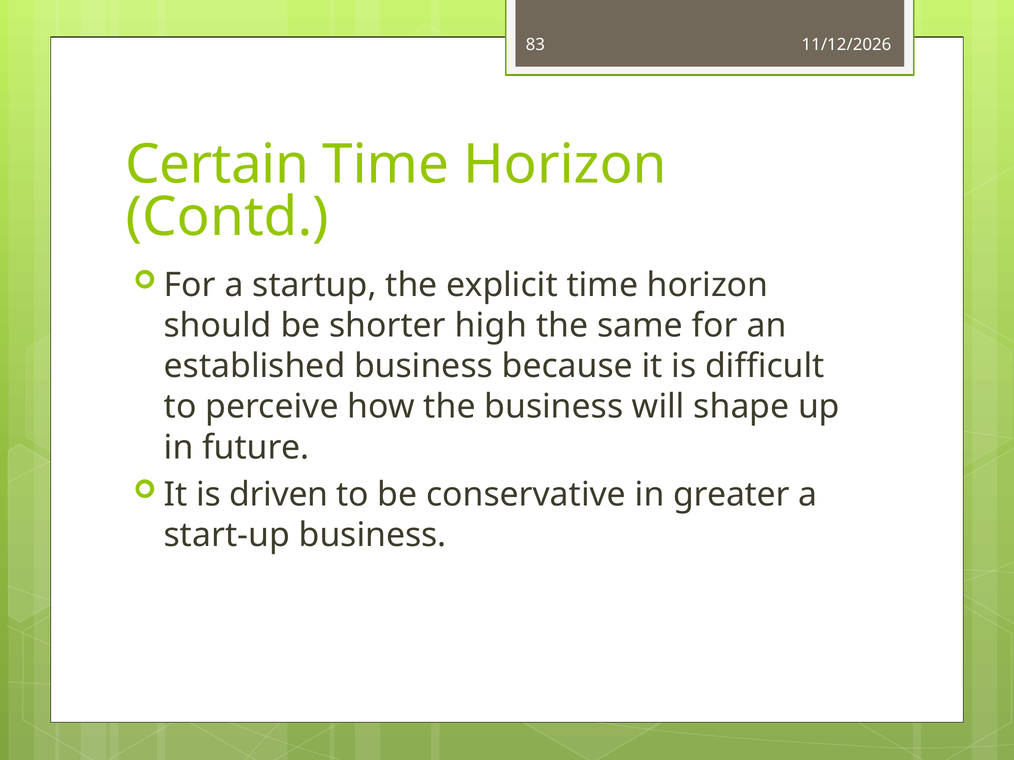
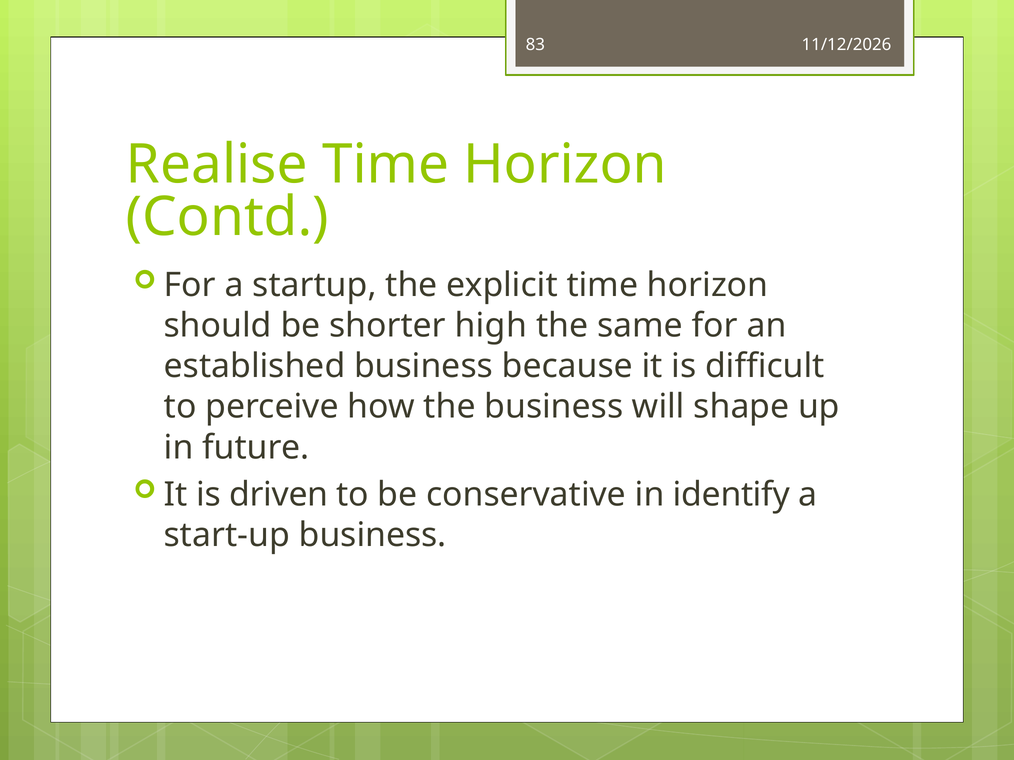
Certain: Certain -> Realise
greater: greater -> identify
